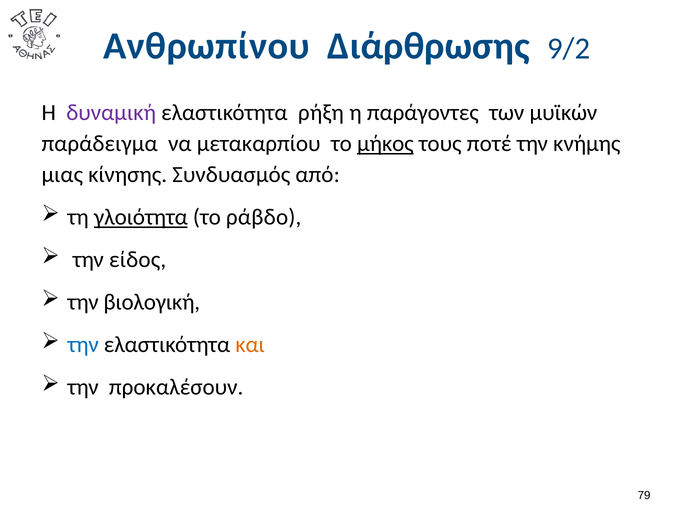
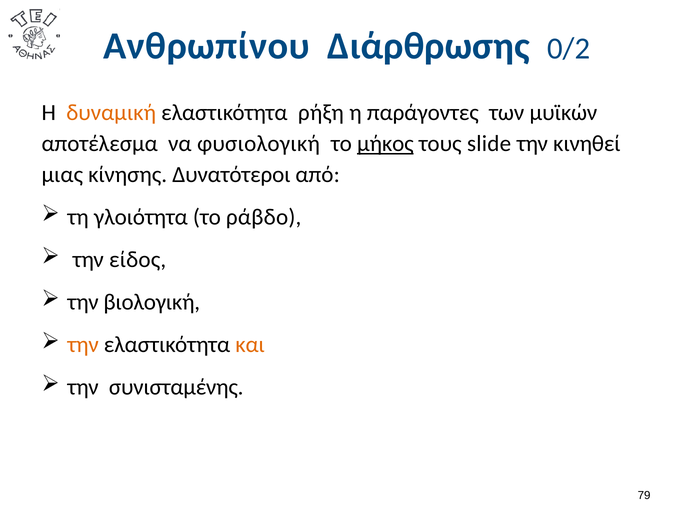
9/2: 9/2 -> 0/2
δυναμική colour: purple -> orange
παράδειγμα: παράδειγμα -> αποτέλεσμα
μετακαρπίου: μετακαρπίου -> φυσιολογική
ποτέ: ποτέ -> slide
κνήμης: κνήμης -> κινηθεί
Συνδυασμός: Συνδυασμός -> Δυνατότεροι
γλοιότητα underline: present -> none
την at (83, 345) colour: blue -> orange
προκαλέσουν: προκαλέσουν -> συνισταμένης
